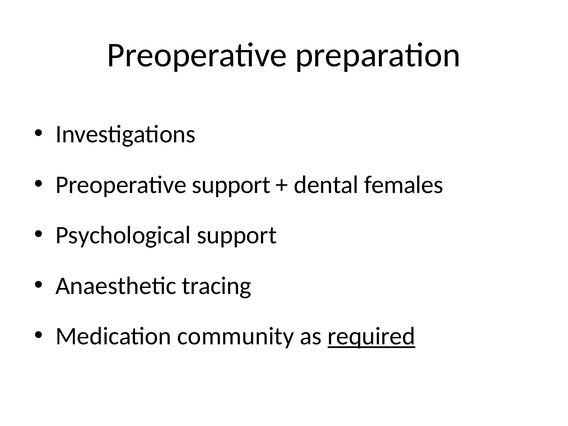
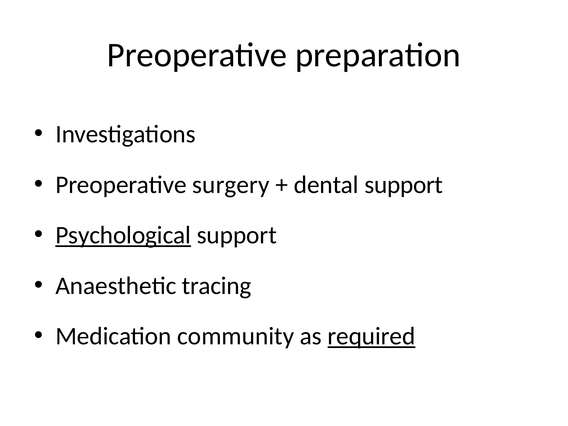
Preoperative support: support -> surgery
dental females: females -> support
Psychological underline: none -> present
